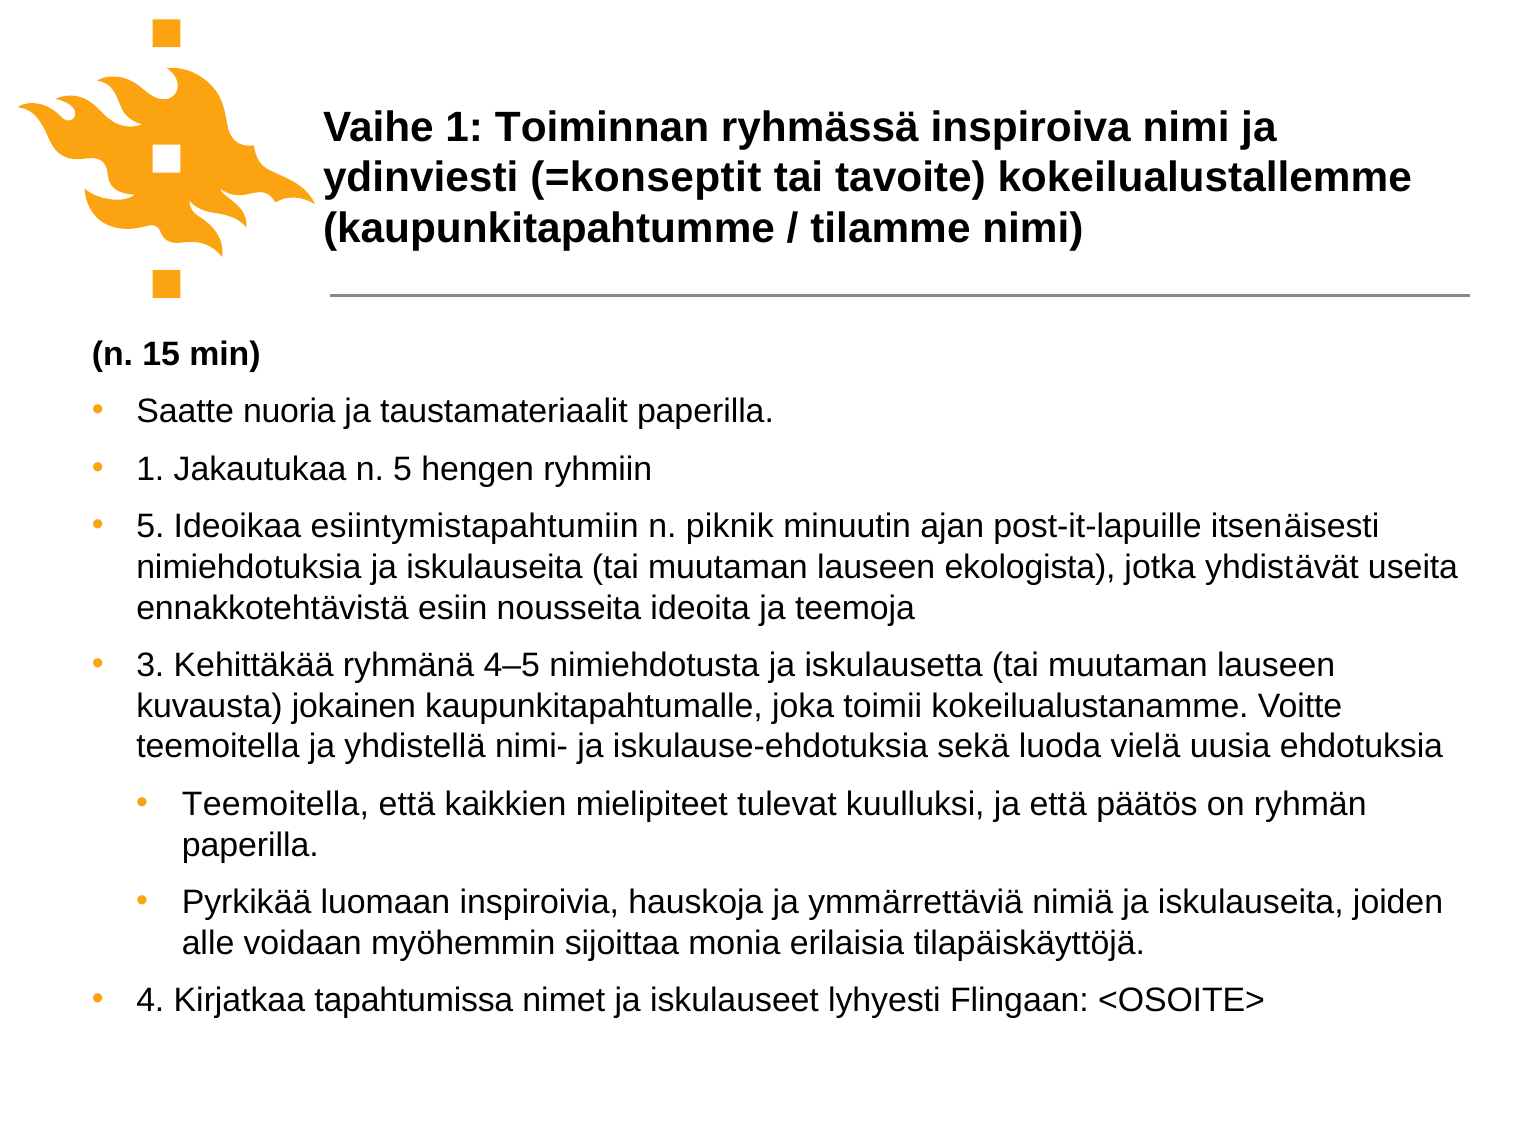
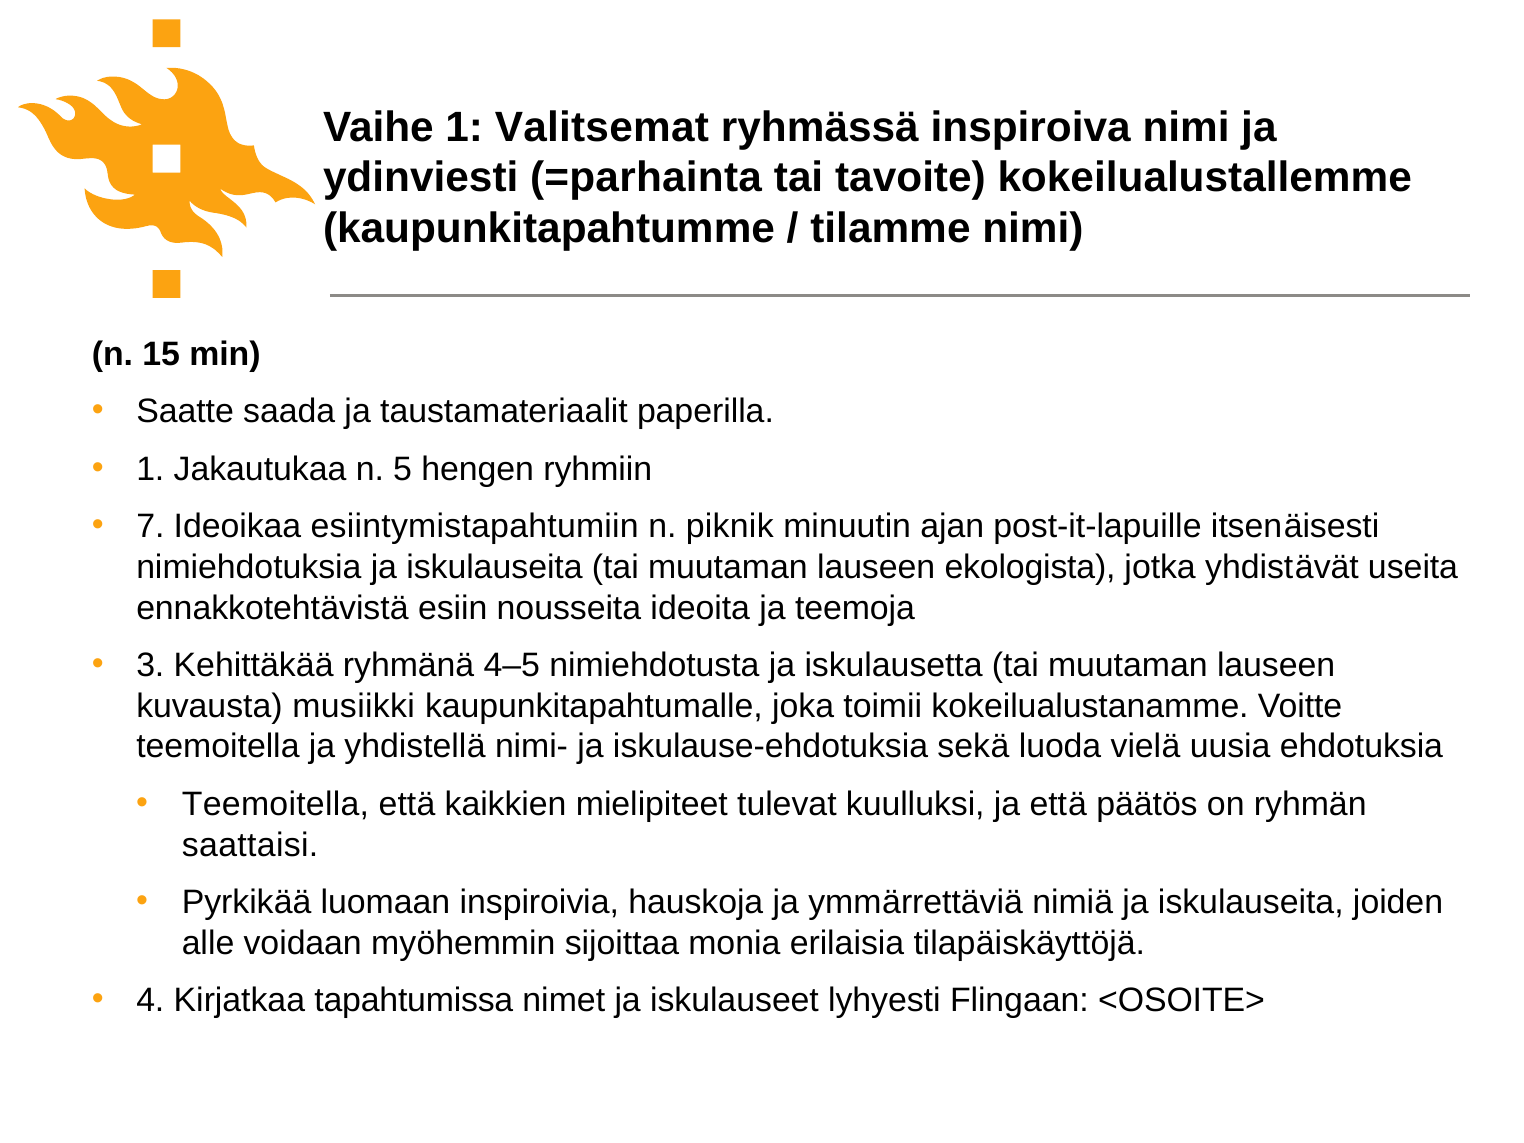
Toiminnan: Toiminnan -> Valitsemat
=konseptit: =konseptit -> =parhainta
nuoria: nuoria -> saada
5 at (150, 527): 5 -> 7
jokainen: jokainen -> musiikki
paperilla at (250, 845): paperilla -> saattaisi
